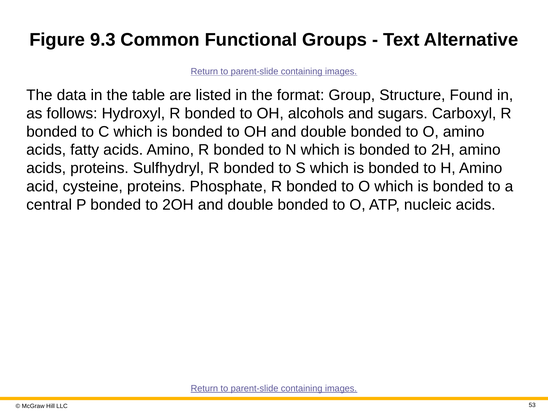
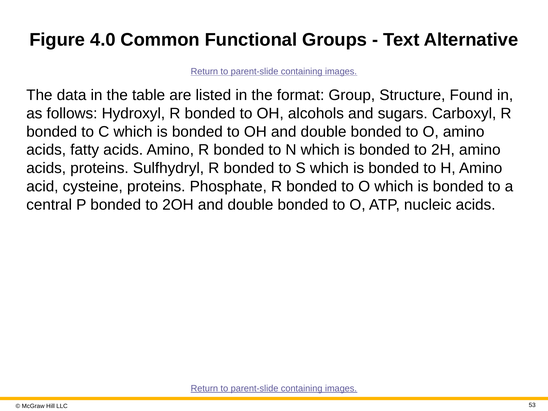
9.3: 9.3 -> 4.0
